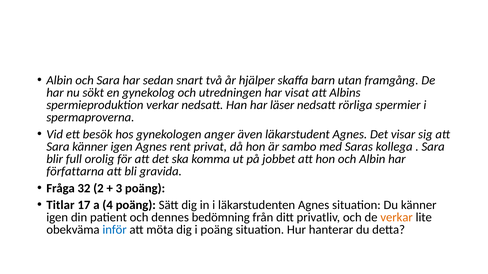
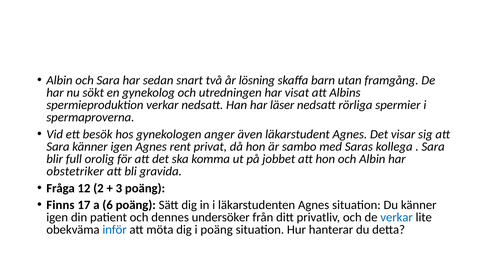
hjälper: hjälper -> lösning
författarna: författarna -> obstetriker
32: 32 -> 12
Titlar: Titlar -> Finns
4: 4 -> 6
bedömning: bedömning -> undersöker
verkar at (397, 218) colour: orange -> blue
